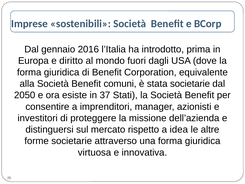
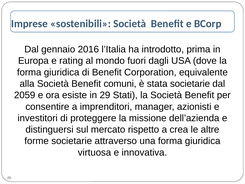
diritto: diritto -> rating
2050: 2050 -> 2059
37: 37 -> 29
idea: idea -> crea
